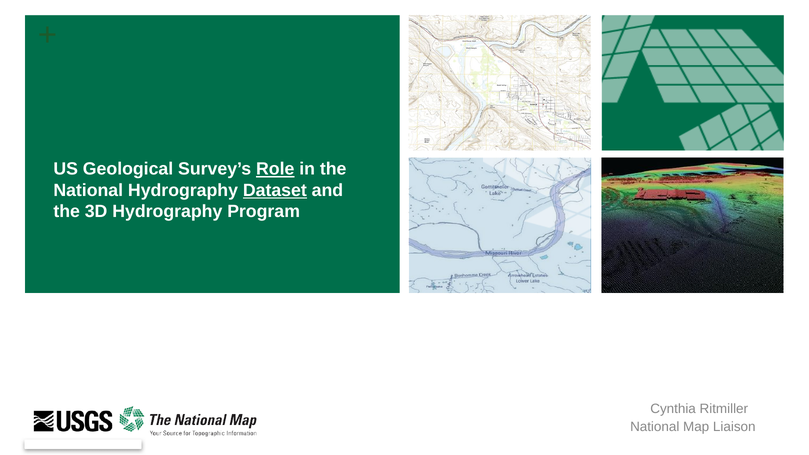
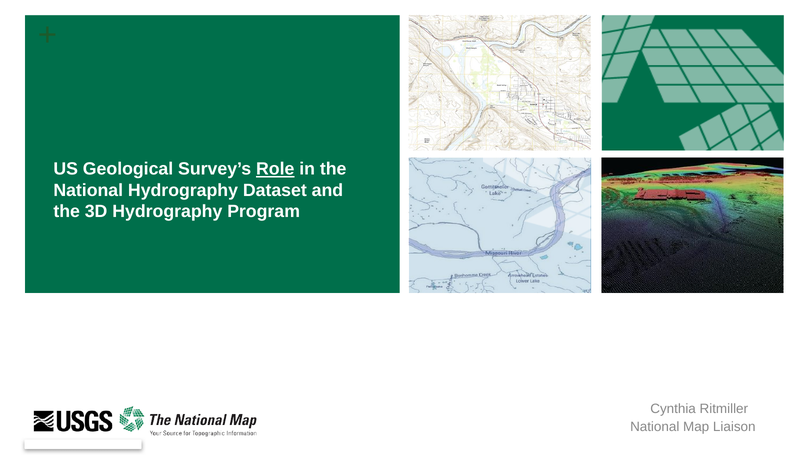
Dataset underline: present -> none
